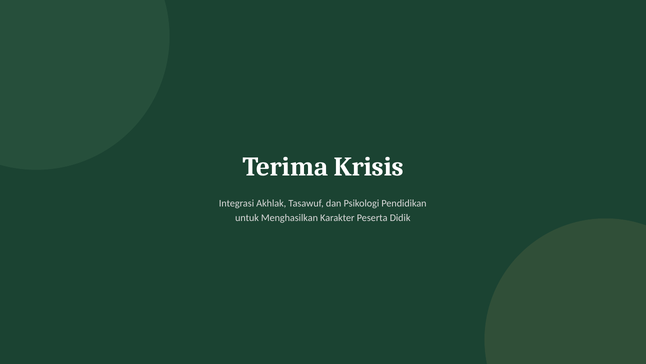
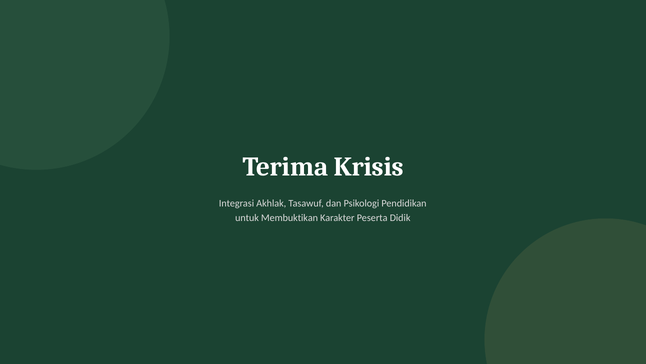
Menghasilkan: Menghasilkan -> Membuktikan
